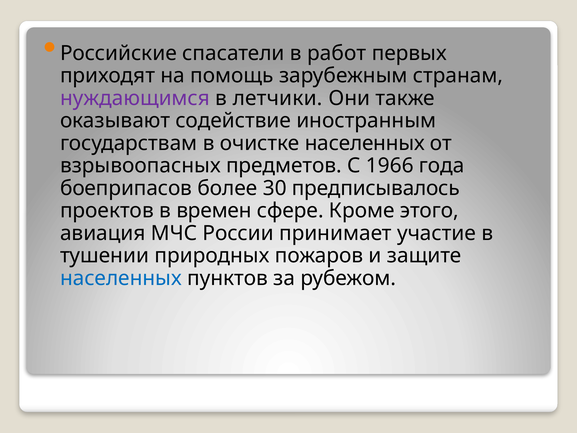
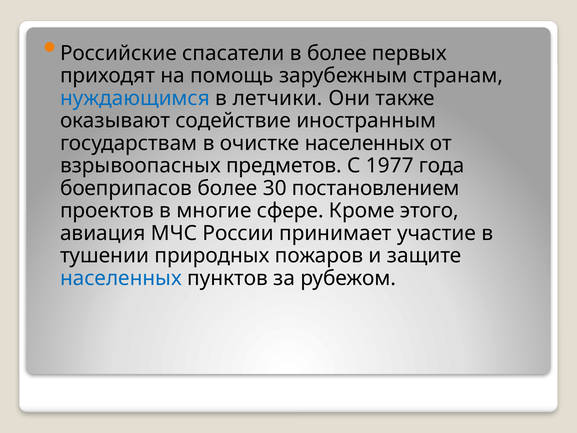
в работ: работ -> более
нуждающимся colour: purple -> blue
1966: 1966 -> 1977
предписывалось: предписывалось -> постановлением
времен: времен -> многие
